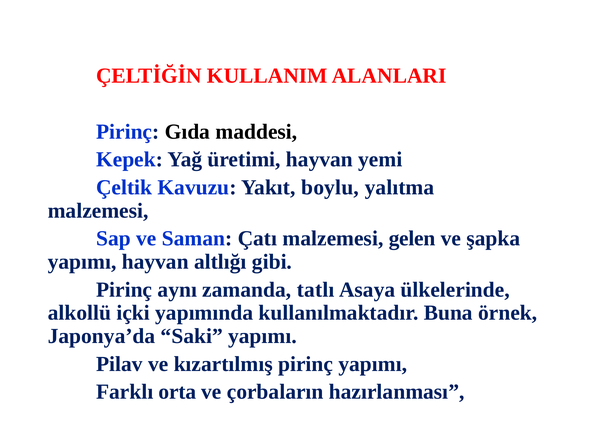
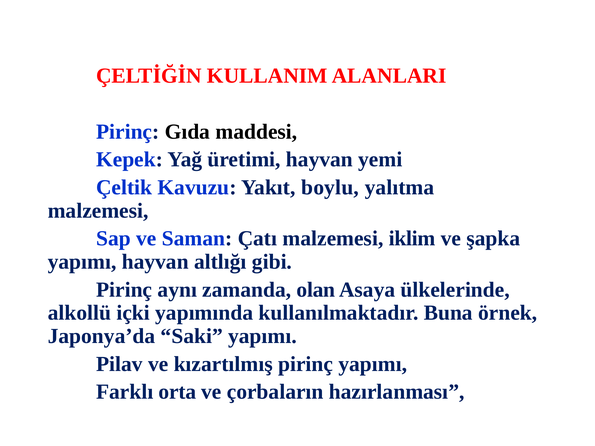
gelen: gelen -> iklim
tatlı: tatlı -> olan
